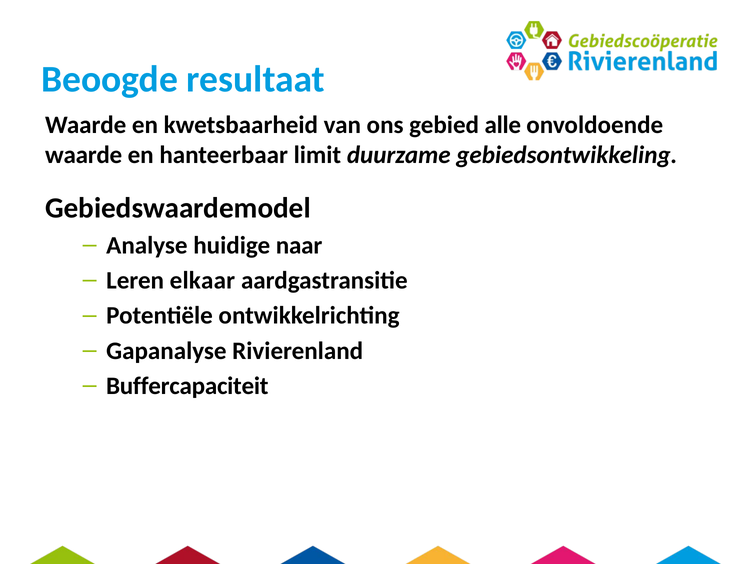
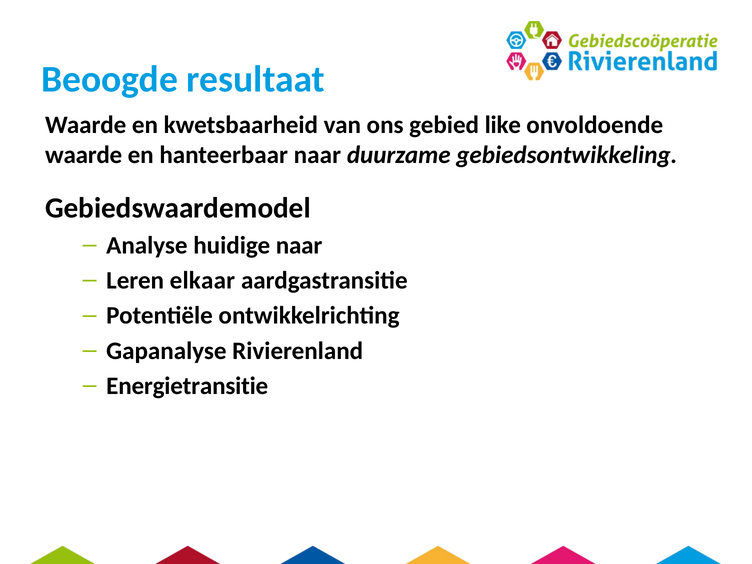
alle: alle -> like
hanteerbaar limit: limit -> naar
Buffercapaciteit: Buffercapaciteit -> Energietransitie
